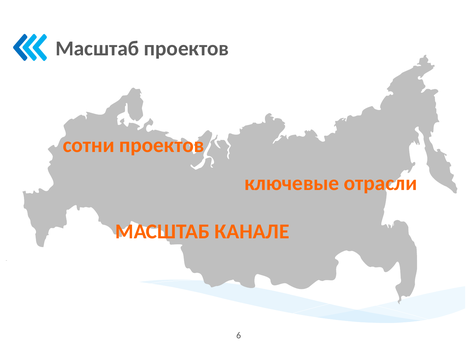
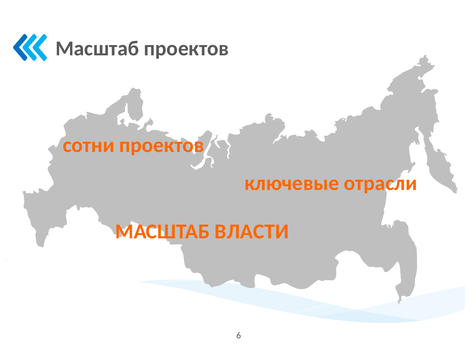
КАНАЛЕ: КАНАЛЕ -> ВЛАСТИ
